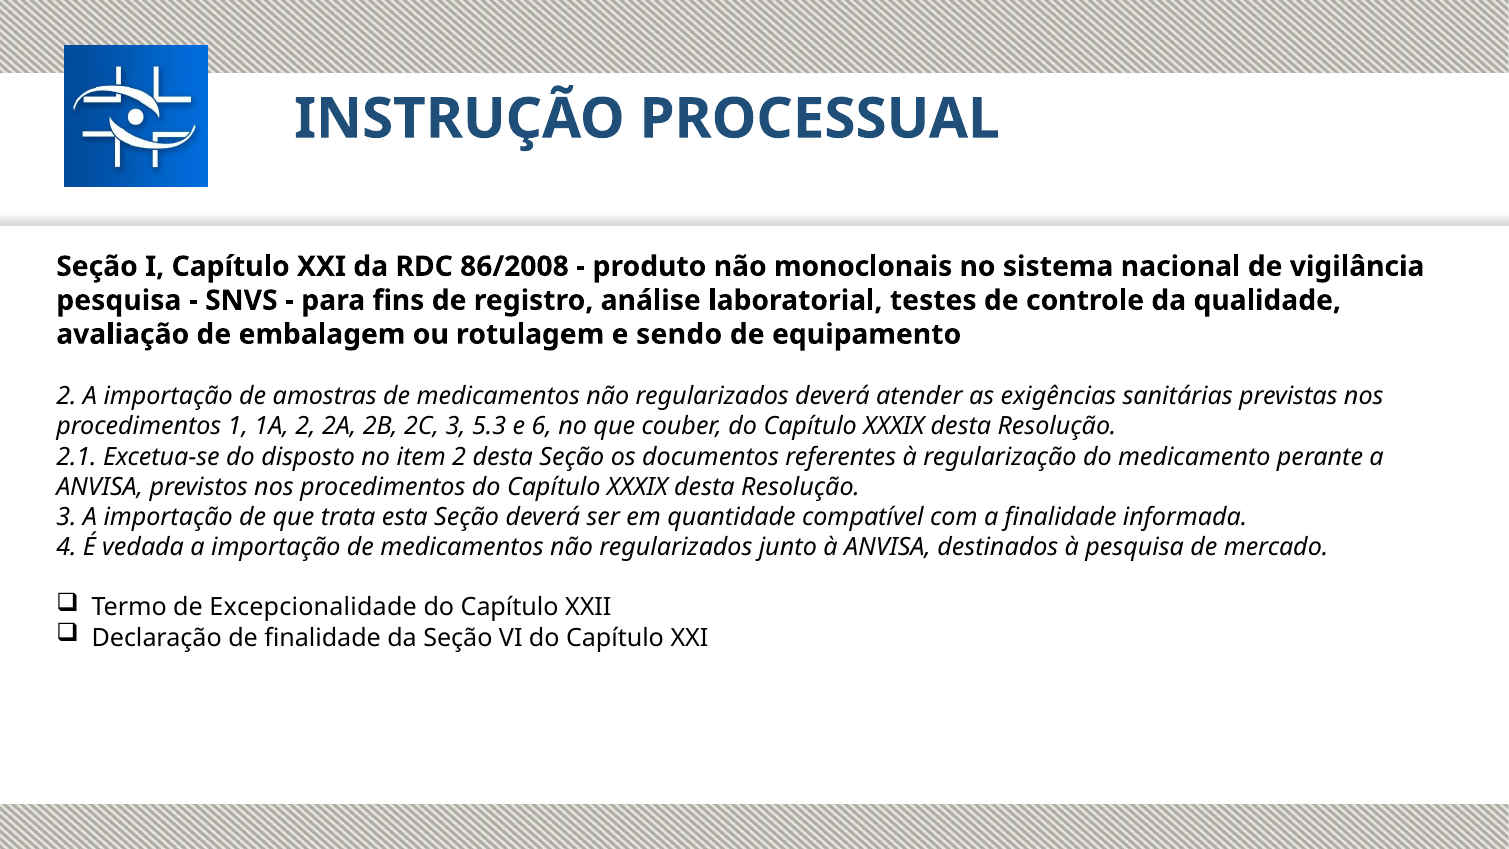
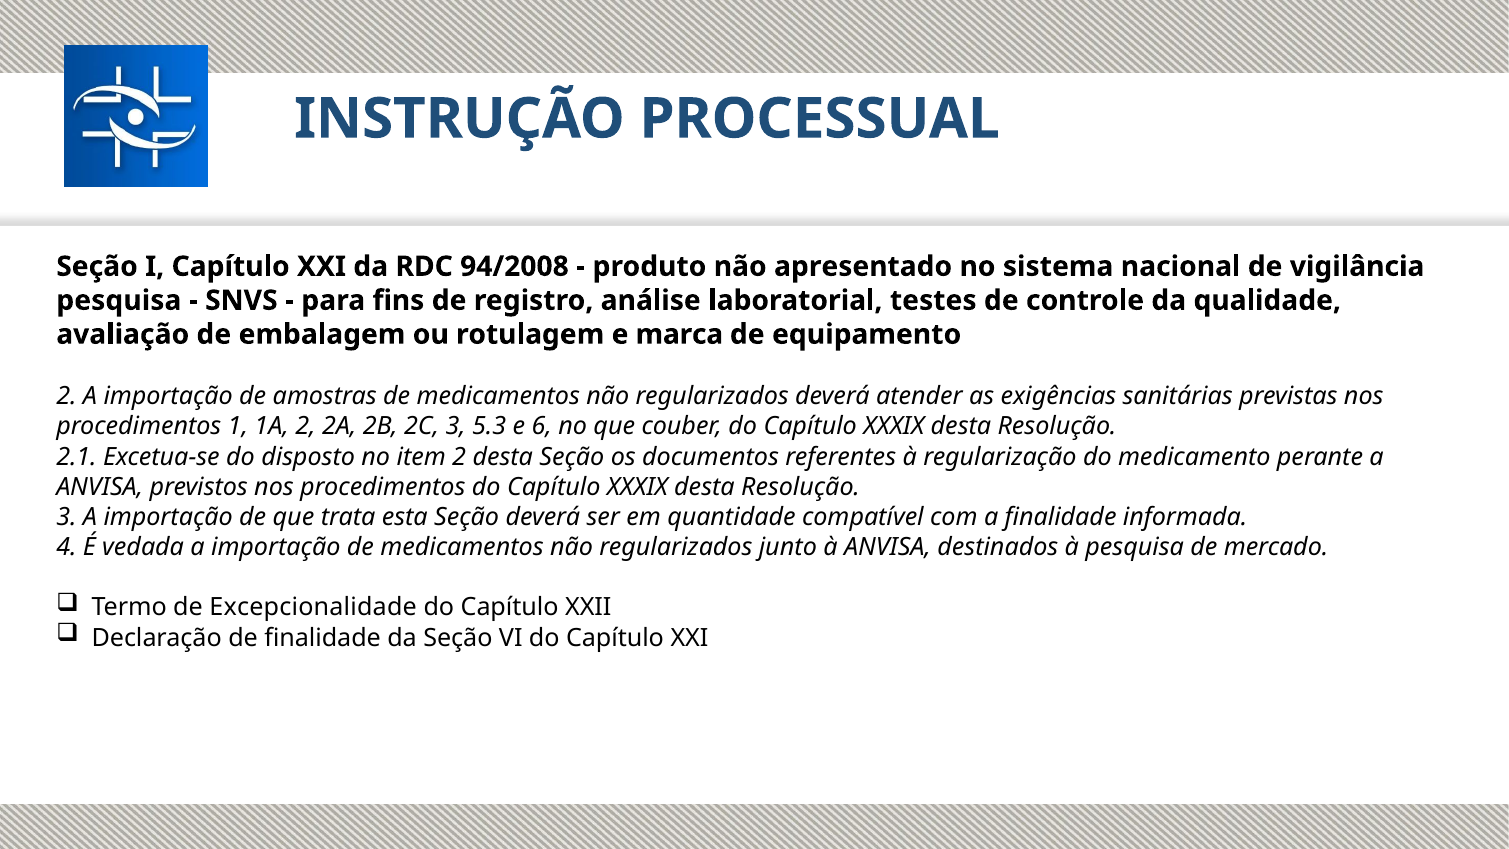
86/2008: 86/2008 -> 94/2008
monoclonais: monoclonais -> apresentado
sendo: sendo -> marca
